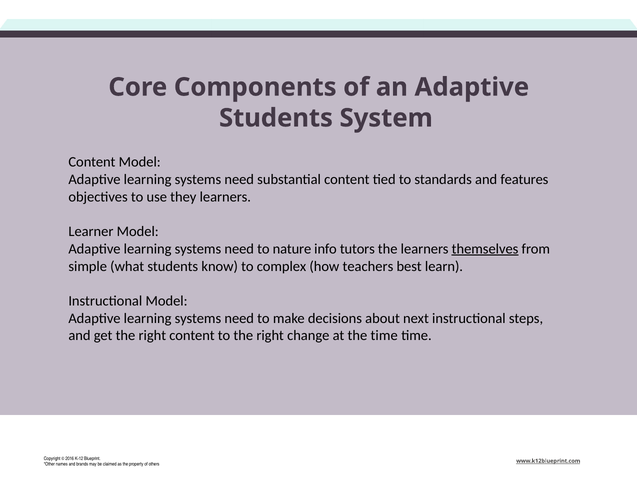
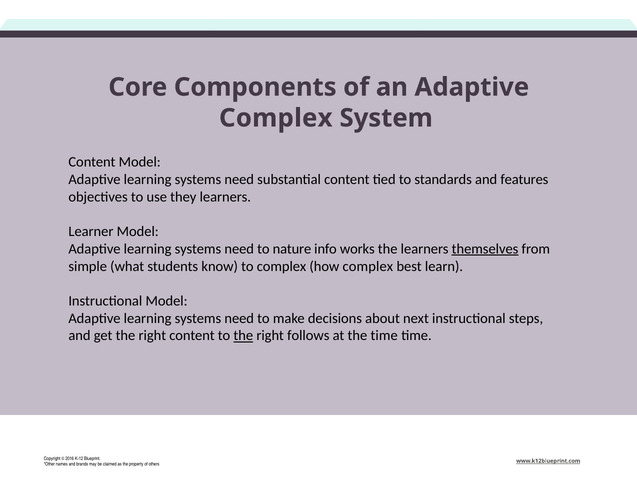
Students at (276, 118): Students -> Complex
tutors: tutors -> works
how teachers: teachers -> complex
the at (243, 336) underline: none -> present
change: change -> follows
